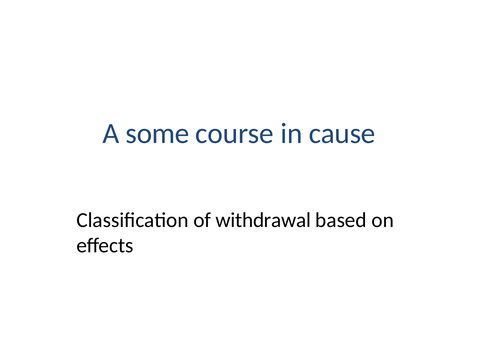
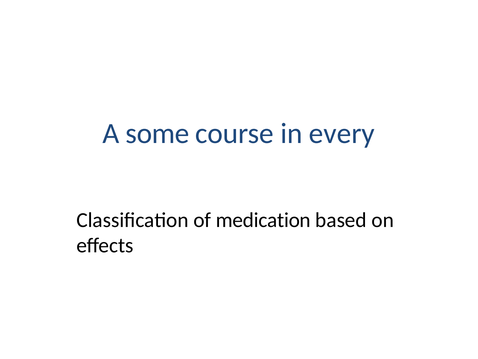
cause: cause -> every
withdrawal: withdrawal -> medication
